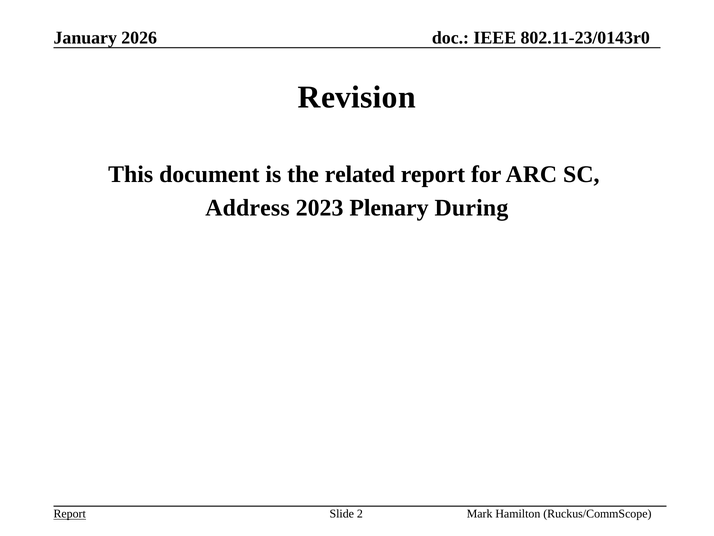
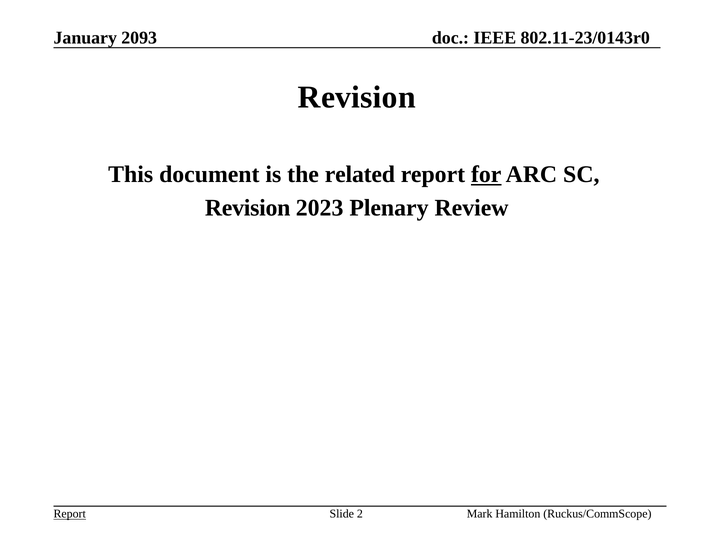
2026: 2026 -> 2093
for underline: none -> present
Address at (247, 208): Address -> Revision
During: During -> Review
